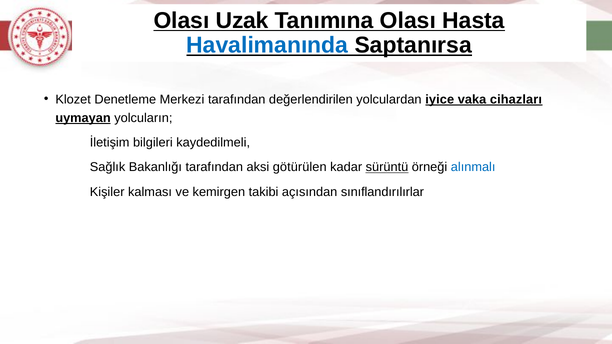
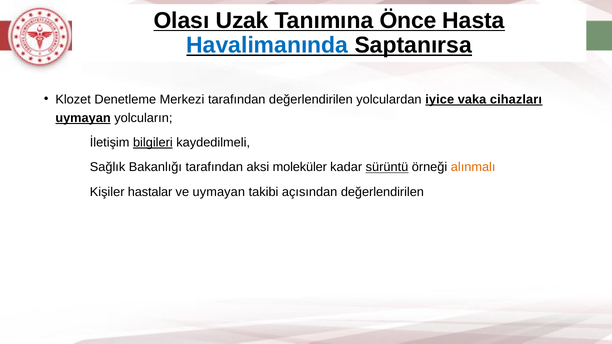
Tanımına Olası: Olası -> Önce
bilgileri underline: none -> present
götürülen: götürülen -> moleküler
alınmalı colour: blue -> orange
kalması: kalması -> hastalar
ve kemirgen: kemirgen -> uymayan
açısından sınıflandırılırlar: sınıflandırılırlar -> değerlendirilen
